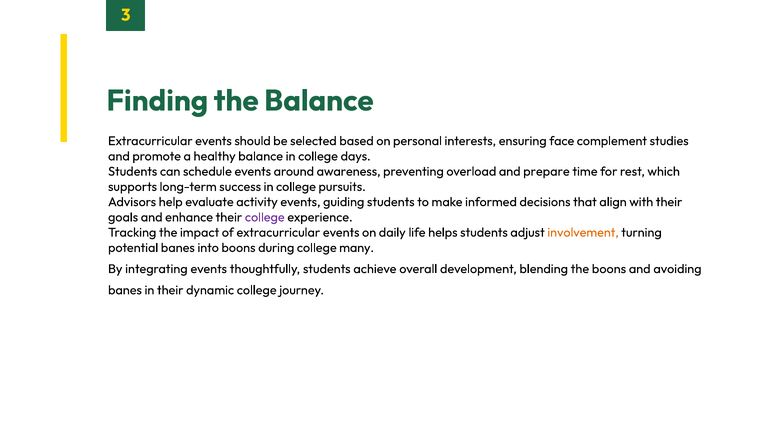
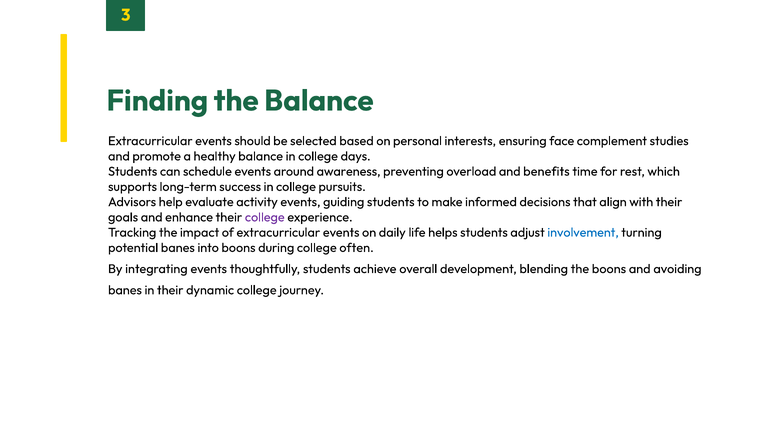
prepare: prepare -> benefits
involvement colour: orange -> blue
many: many -> often
